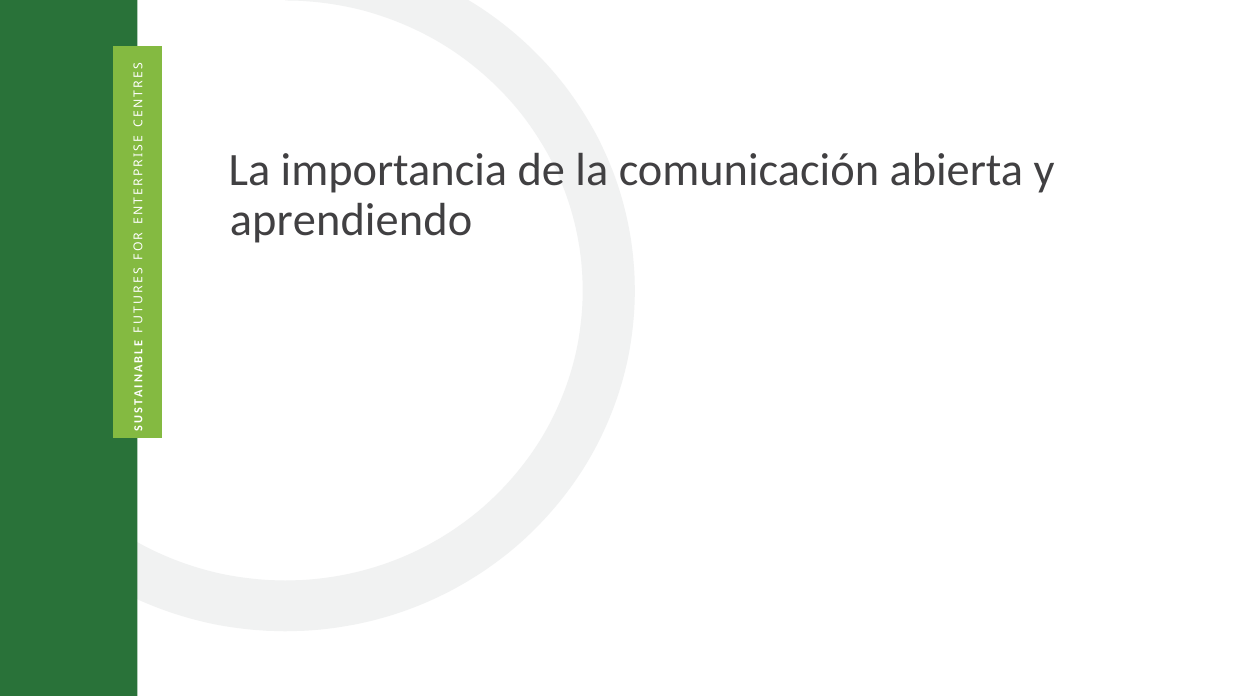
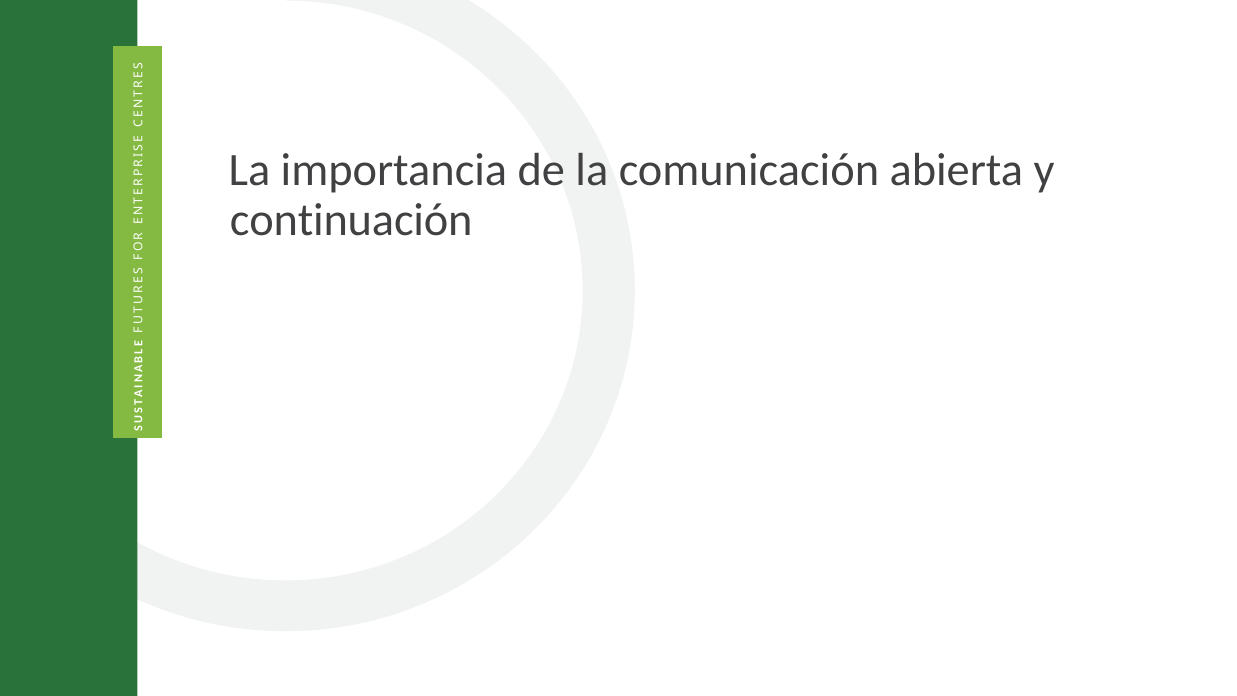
aprendiendo: aprendiendo -> continuación
